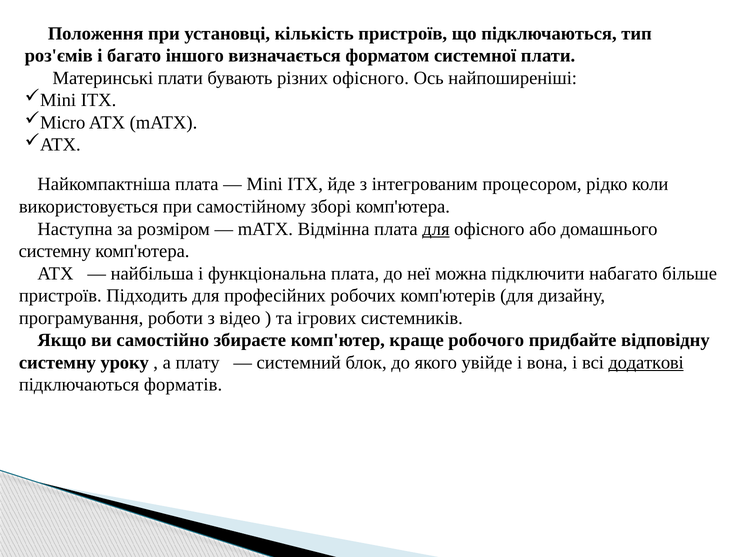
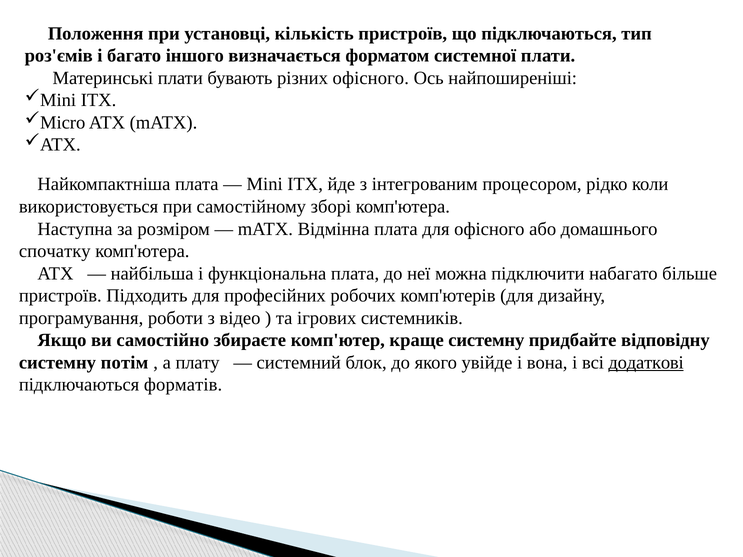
для at (436, 229) underline: present -> none
системну at (55, 251): системну -> спочатку
краще робочого: робочого -> системну
уроку: уроку -> потім
